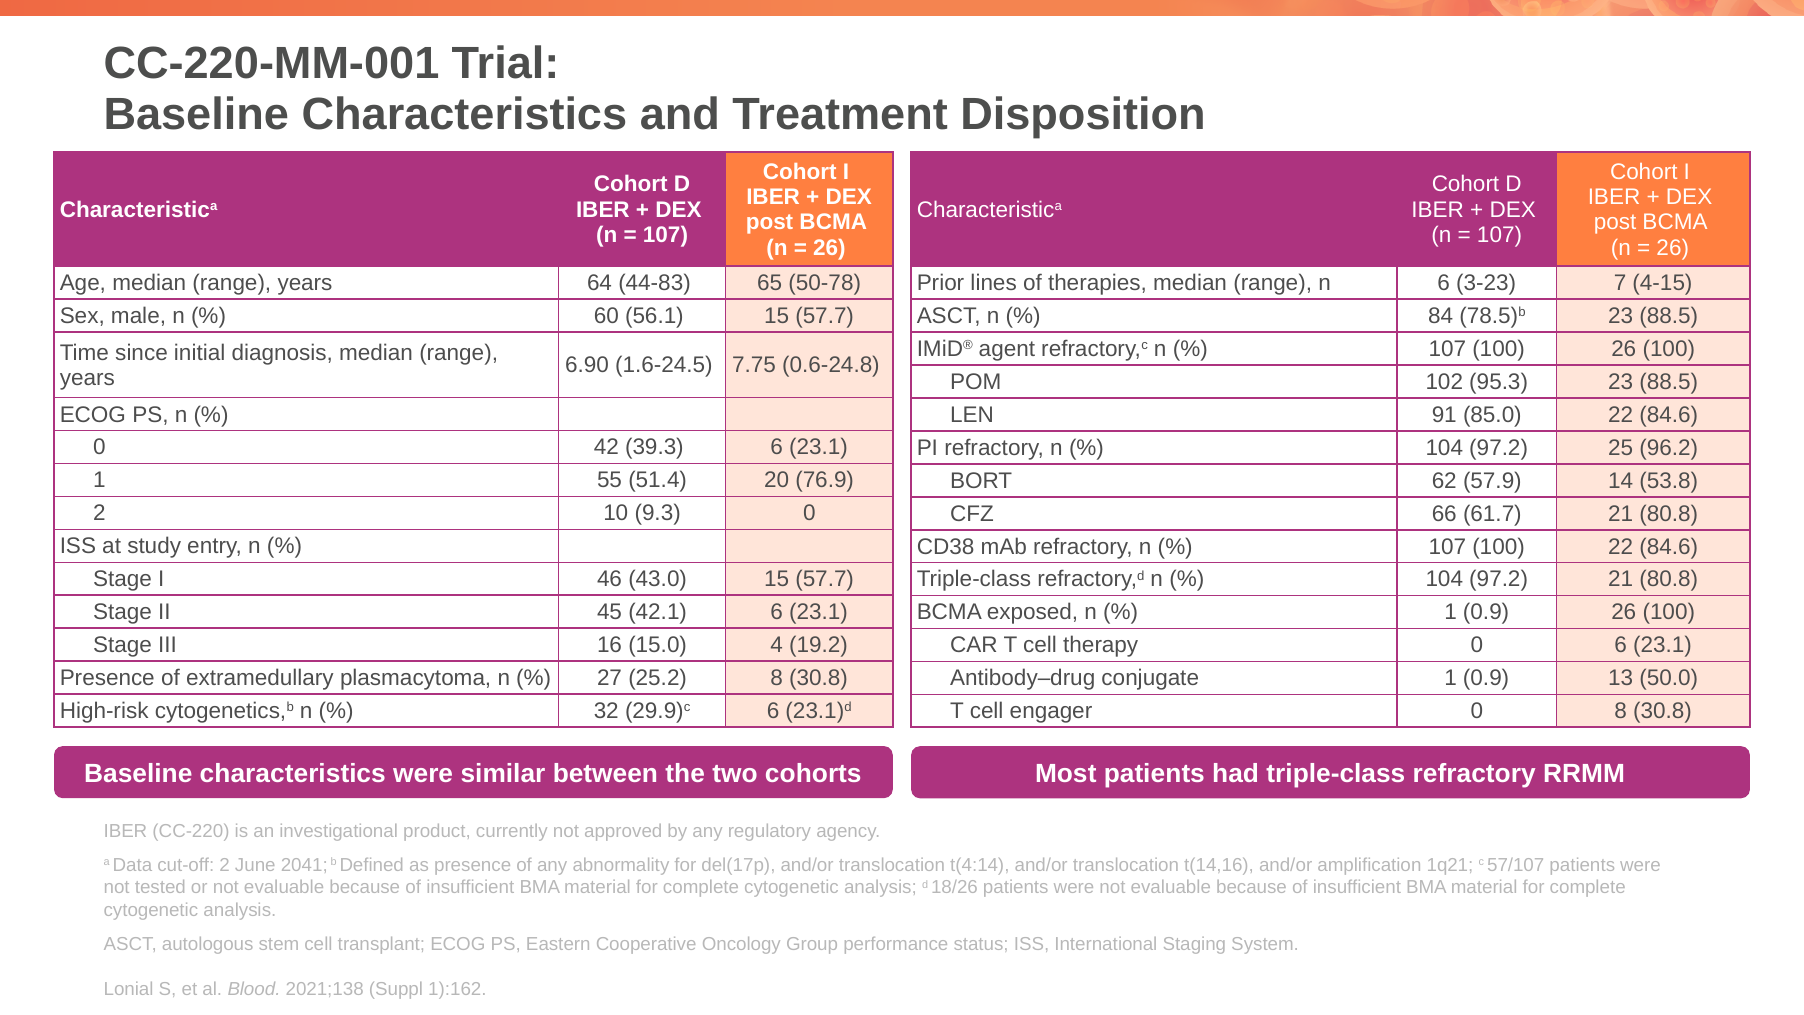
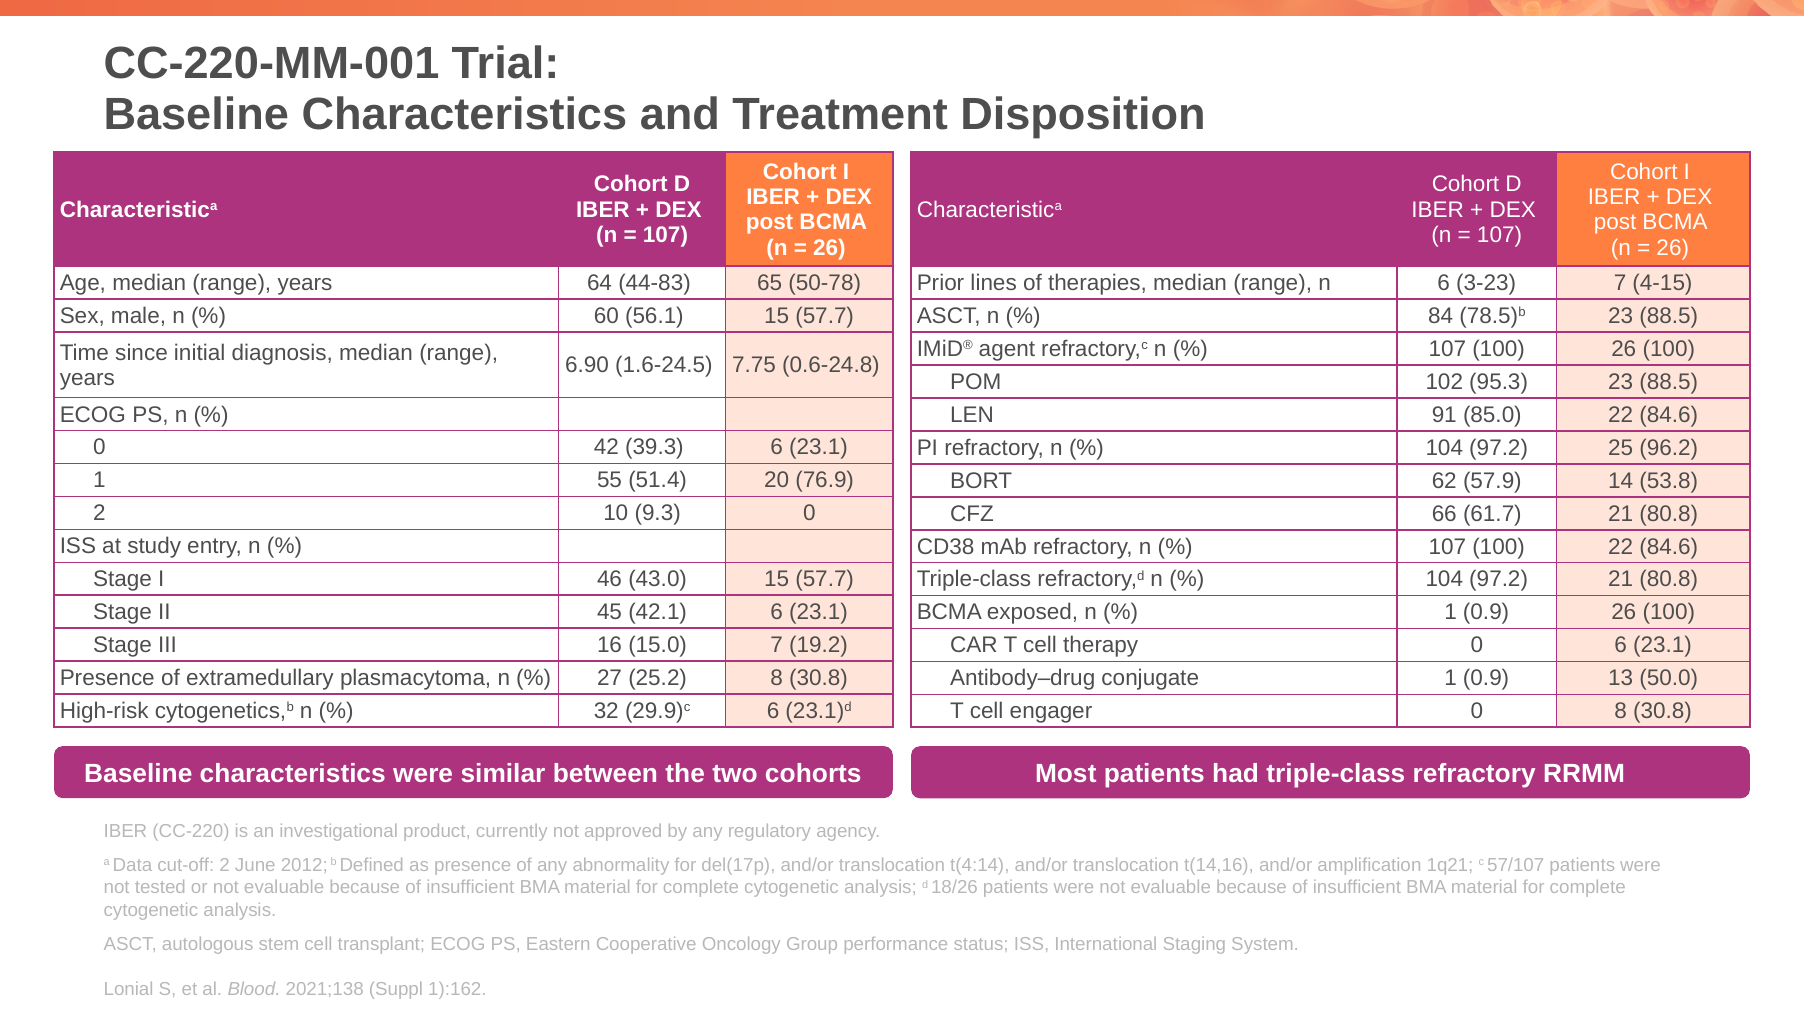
15.0 4: 4 -> 7
2041: 2041 -> 2012
